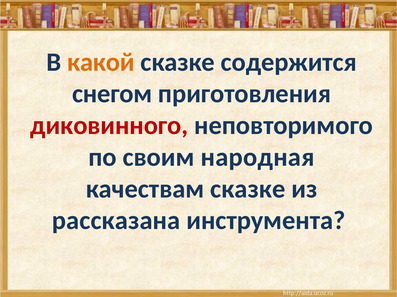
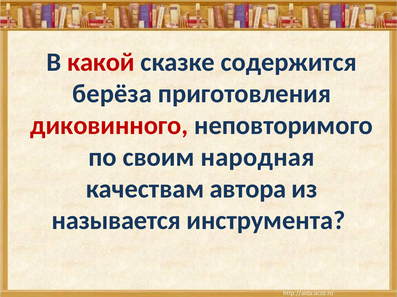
какой colour: orange -> red
снегом: снегом -> берёза
качествам сказке: сказке -> автора
рассказана: рассказана -> называется
